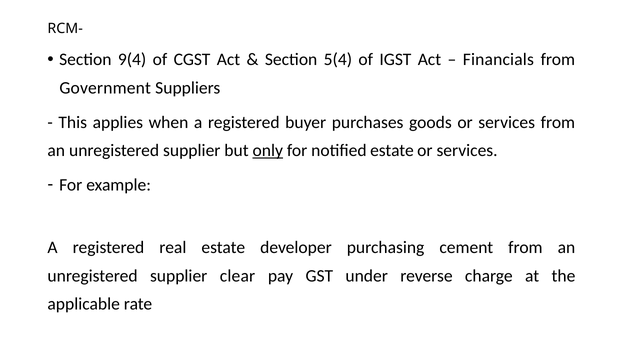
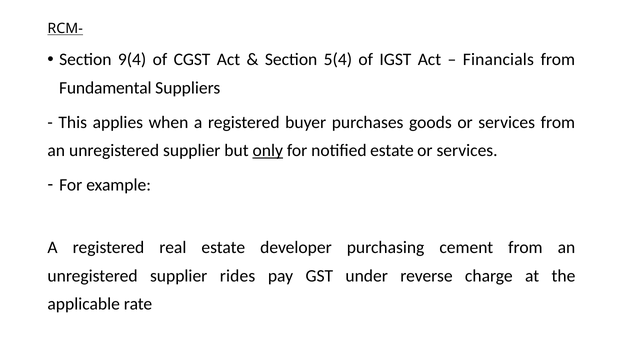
RCM- underline: none -> present
Government: Government -> Fundamental
clear: clear -> rides
